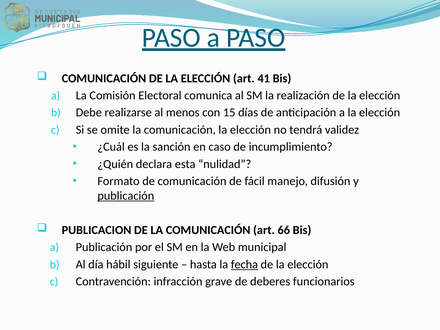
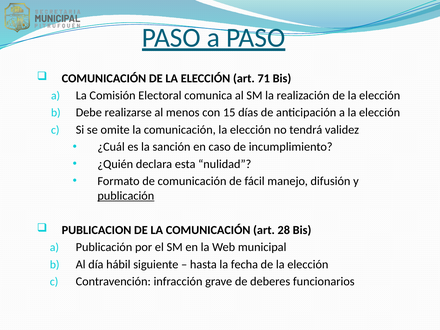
41: 41 -> 71
66: 66 -> 28
fecha underline: present -> none
